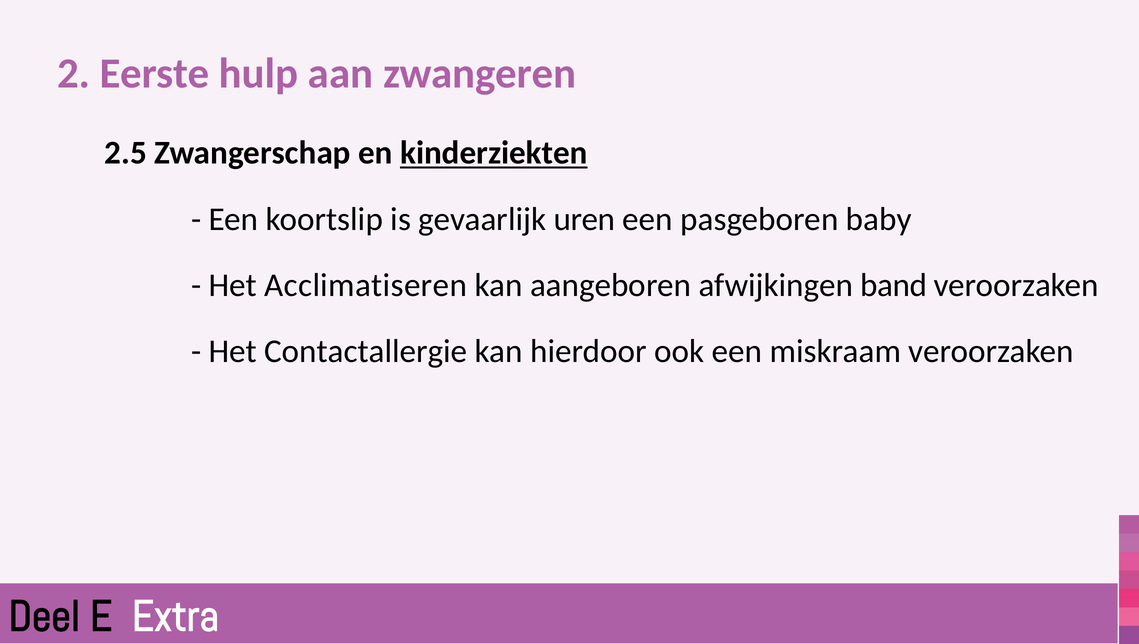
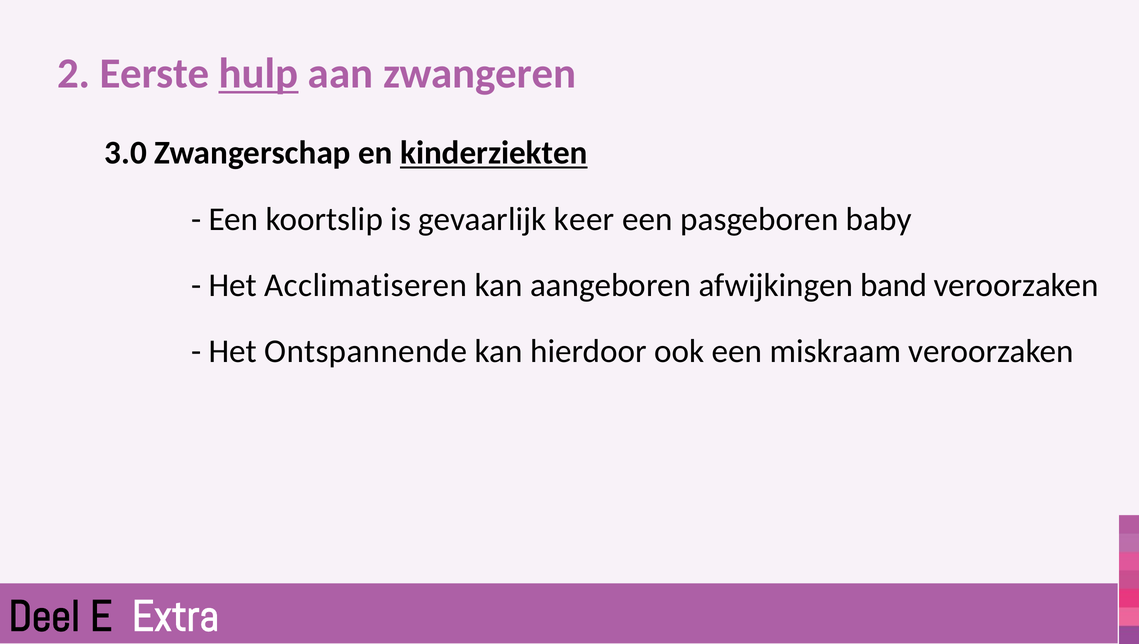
hulp underline: none -> present
2.5: 2.5 -> 3.0
uren: uren -> keer
Contactallergie: Contactallergie -> Ontspannende
